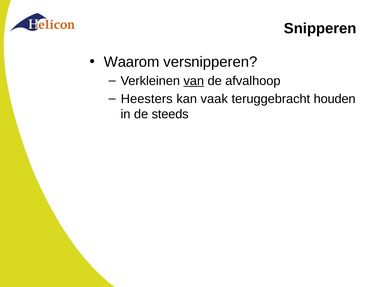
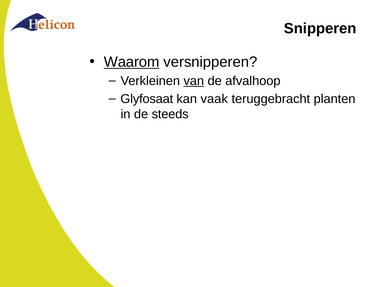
Waarom underline: none -> present
Heesters: Heesters -> Glyfosaat
houden: houden -> planten
